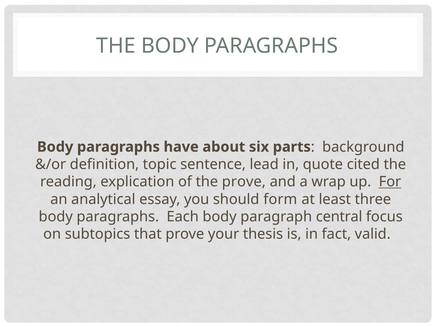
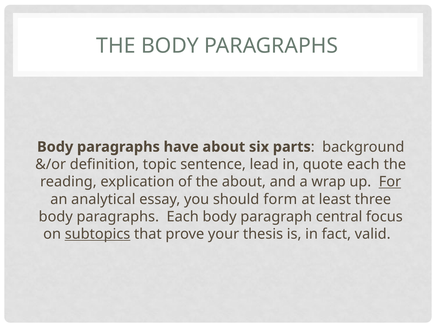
quote cited: cited -> each
the prove: prove -> about
subtopics underline: none -> present
